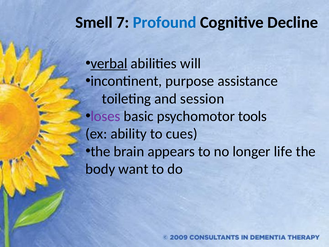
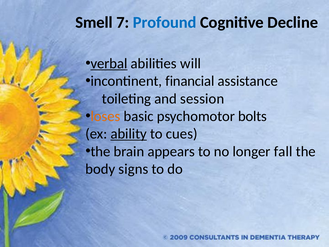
purpose: purpose -> financial
loses colour: purple -> orange
tools: tools -> bolts
ability underline: none -> present
life: life -> fall
want: want -> signs
